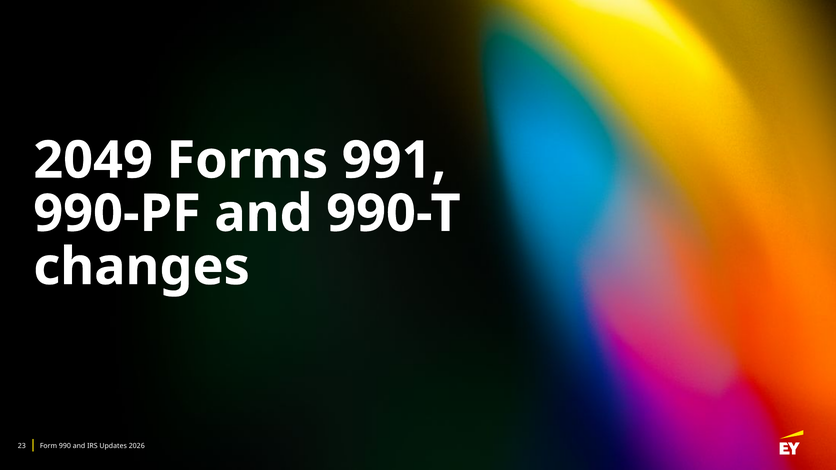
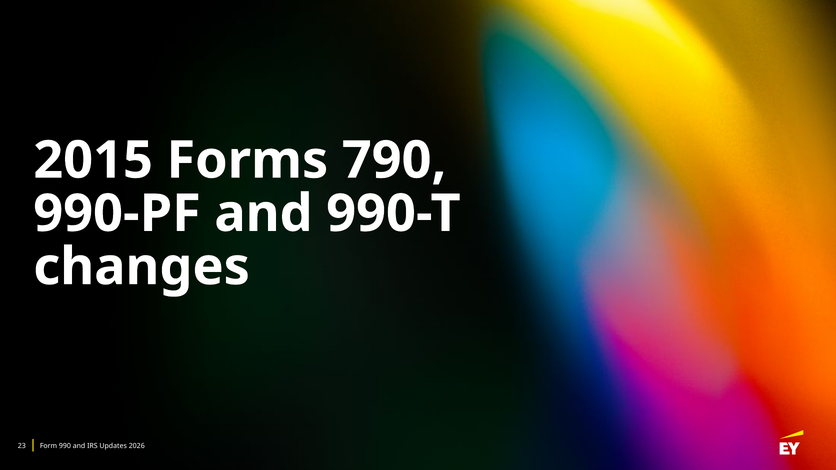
2049: 2049 -> 2015
991: 991 -> 790
